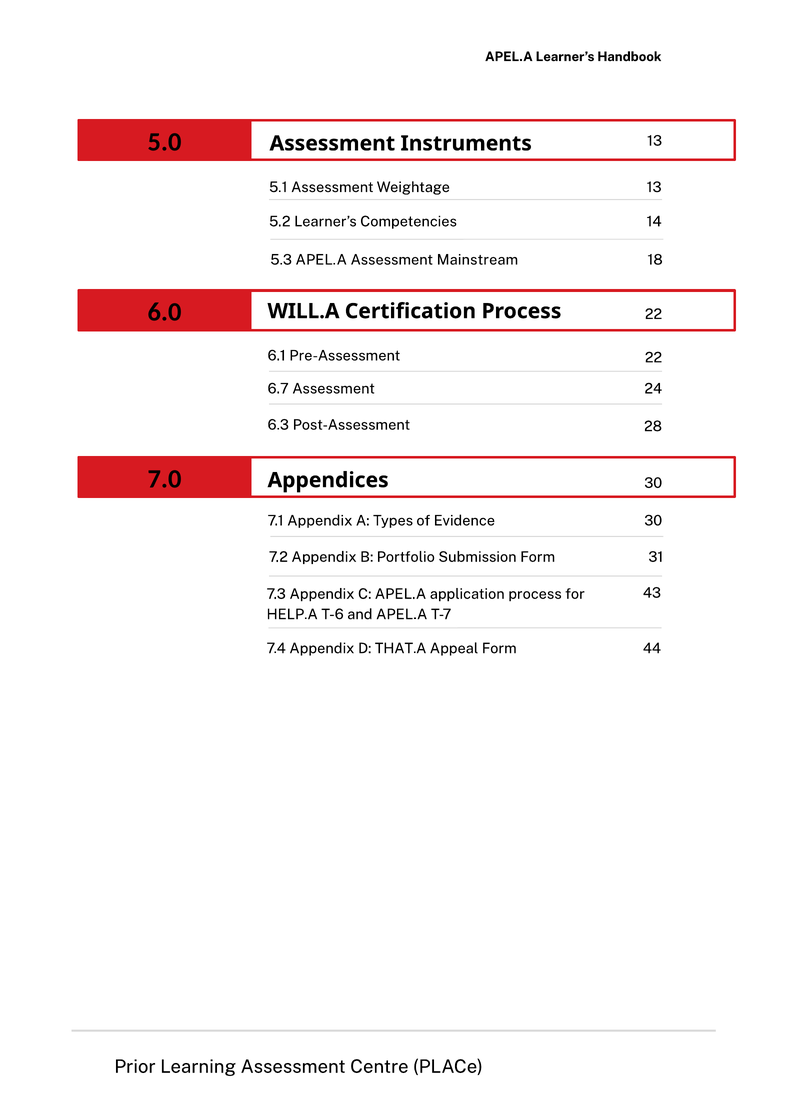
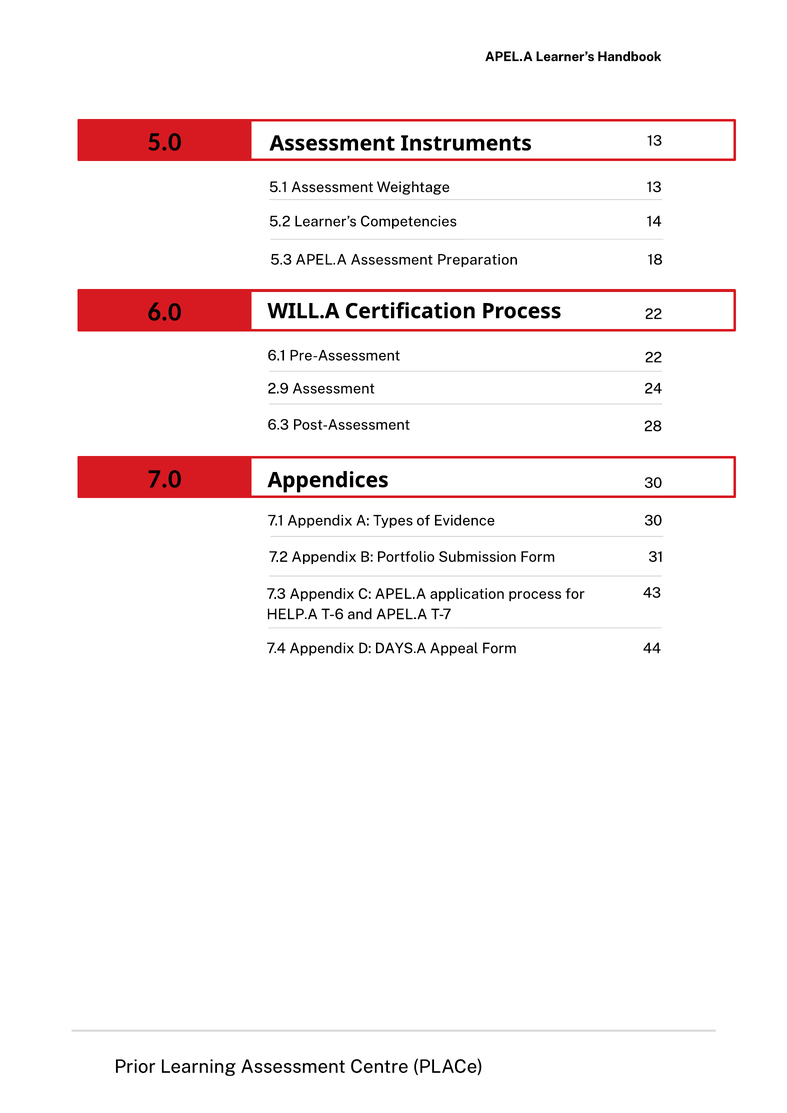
Mainstream: Mainstream -> Preparation
6.7: 6.7 -> 2.9
THAT.A: THAT.A -> DAYS.A
